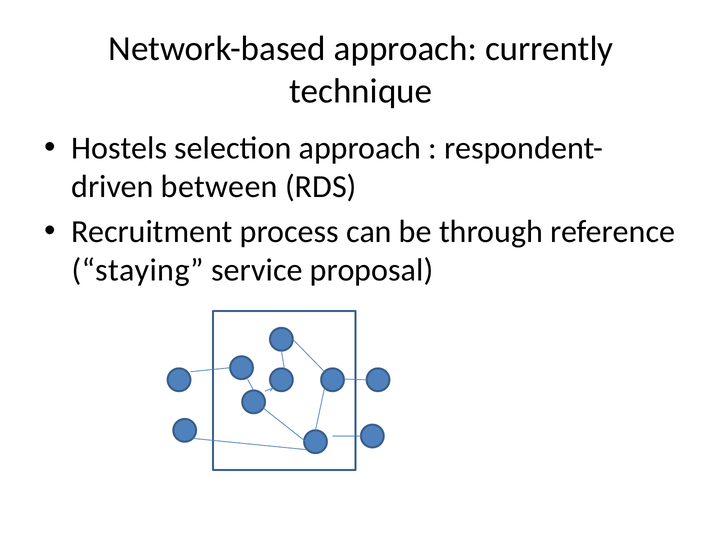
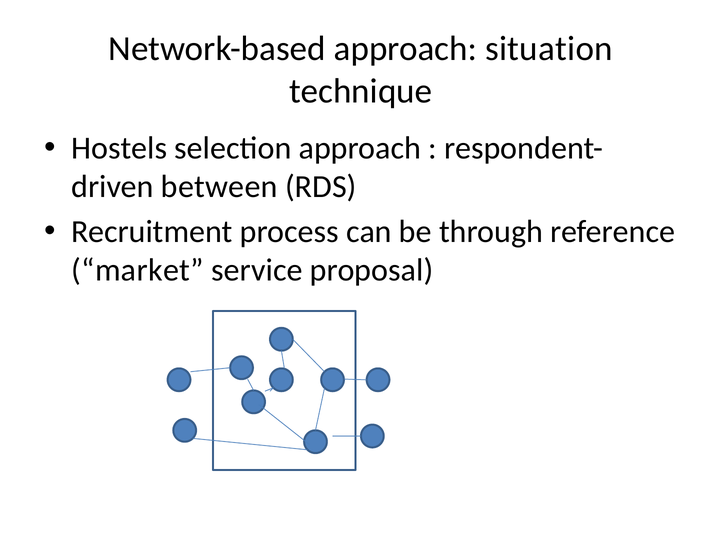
currently: currently -> situation
staying: staying -> market
